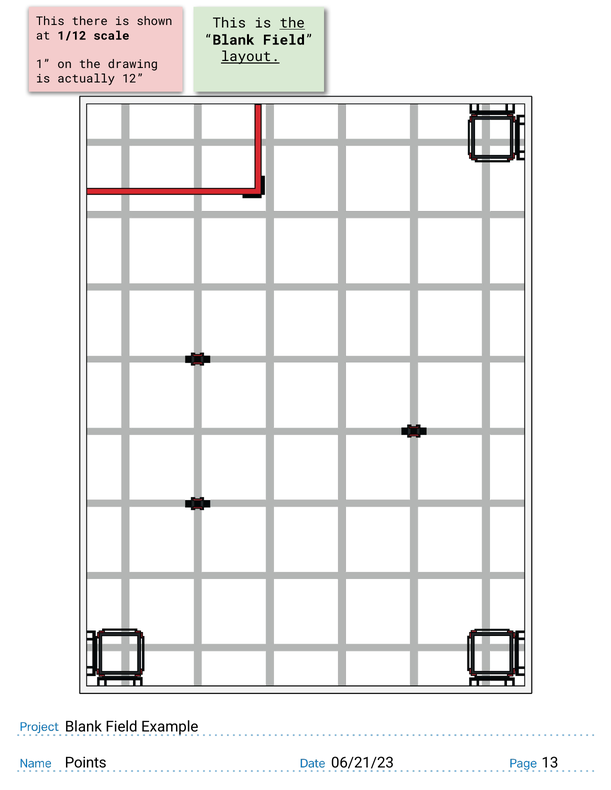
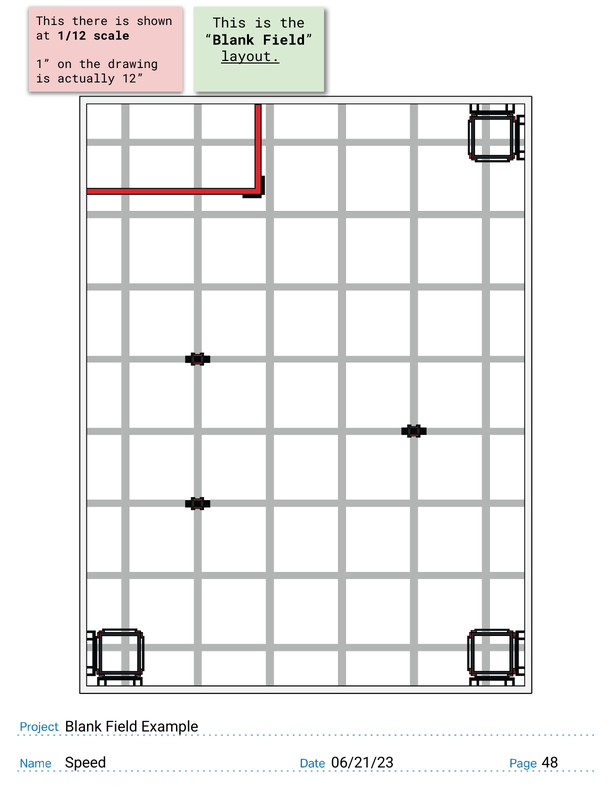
the at (292, 23) underline: present -> none
Points: Points -> Speed
13: 13 -> 48
